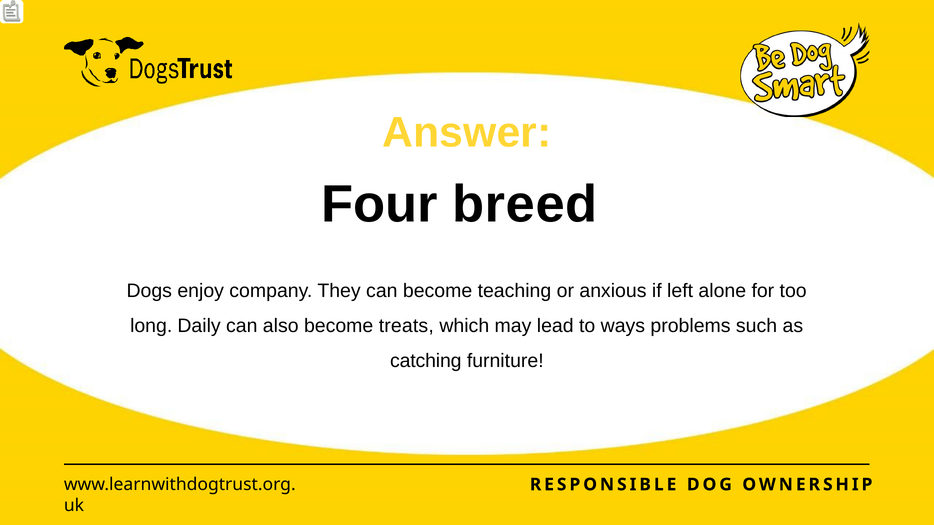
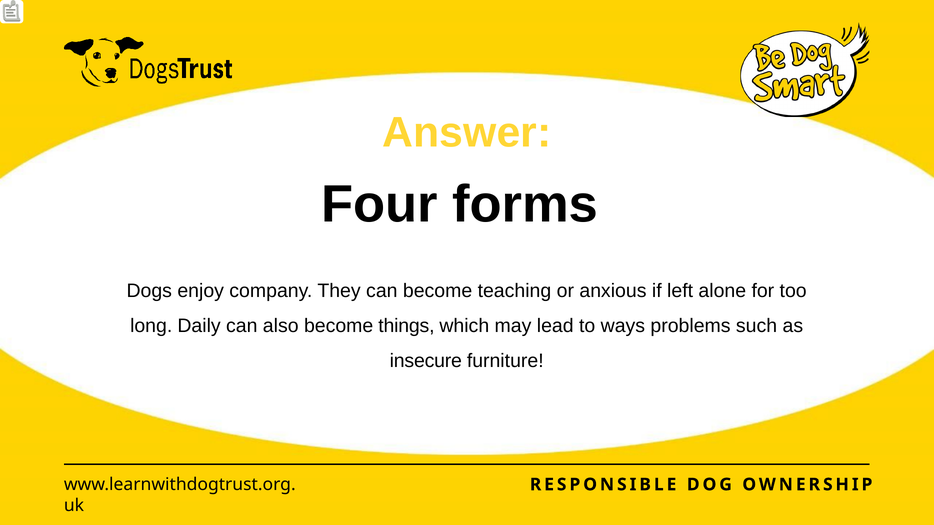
breed: breed -> forms
treats: treats -> things
catching: catching -> insecure
